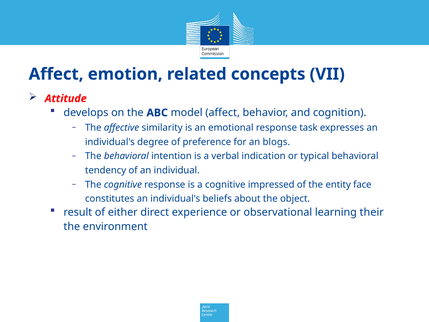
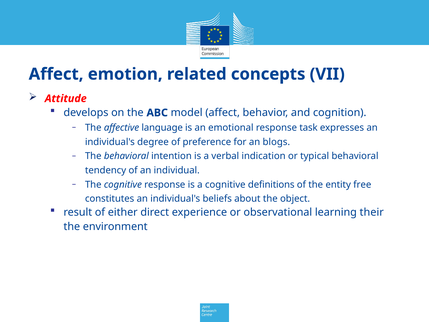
similarity: similarity -> language
impressed: impressed -> definitions
face: face -> free
